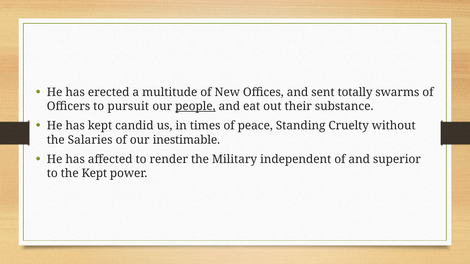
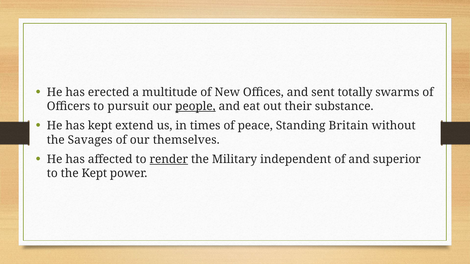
candid: candid -> extend
Cruelty: Cruelty -> Britain
Salaries: Salaries -> Savages
inestimable: inestimable -> themselves
render underline: none -> present
